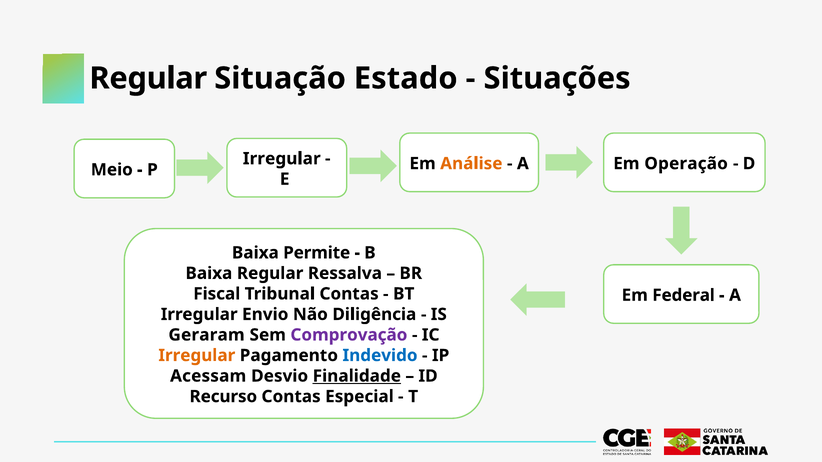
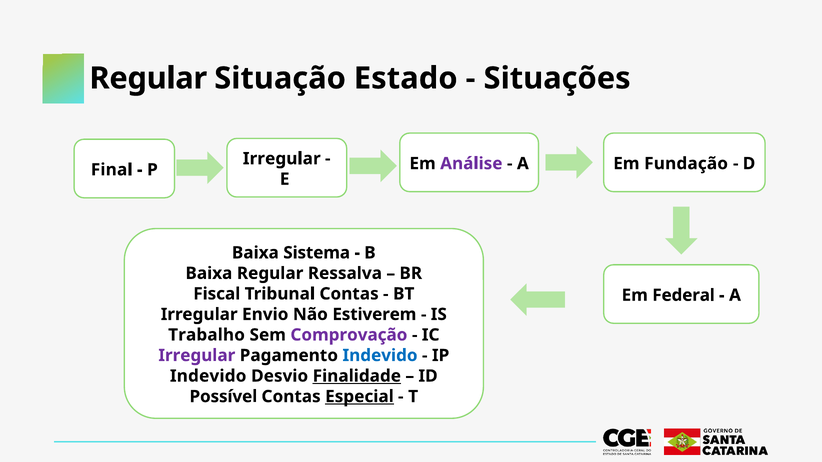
Análise colour: orange -> purple
Operação: Operação -> Fundação
Meio: Meio -> Final
Permite: Permite -> Sistema
Diligência: Diligência -> Estiverem
Geraram: Geraram -> Trabalho
Irregular at (197, 356) colour: orange -> purple
Acessam at (208, 376): Acessam -> Indevido
Recurso: Recurso -> Possível
Especial underline: none -> present
